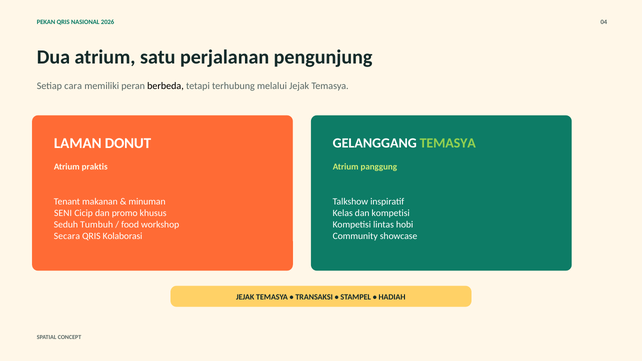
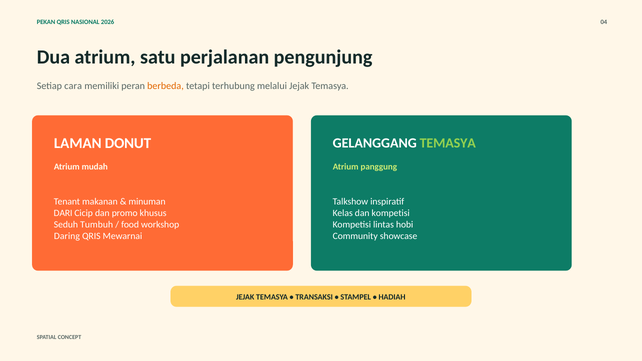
berbeda colour: black -> orange
praktis: praktis -> mudah
SENI: SENI -> DARI
Secara: Secara -> Daring
Kolaborasi: Kolaborasi -> Mewarnai
